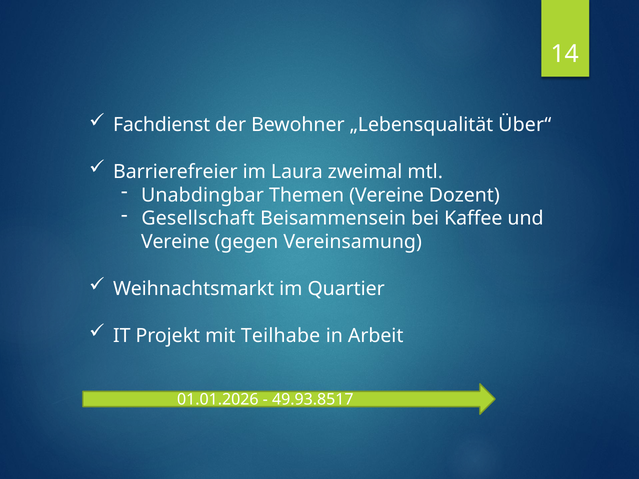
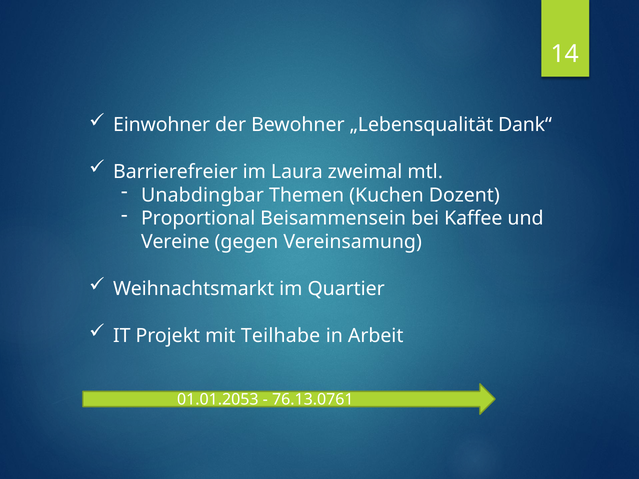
Fachdienst: Fachdienst -> Einwohner
Über“: Über“ -> Dank“
Themen Vereine: Vereine -> Kuchen
Gesellschaft: Gesellschaft -> Proportional
01.01.2026: 01.01.2026 -> 01.01.2053
49.93.8517: 49.93.8517 -> 76.13.0761
